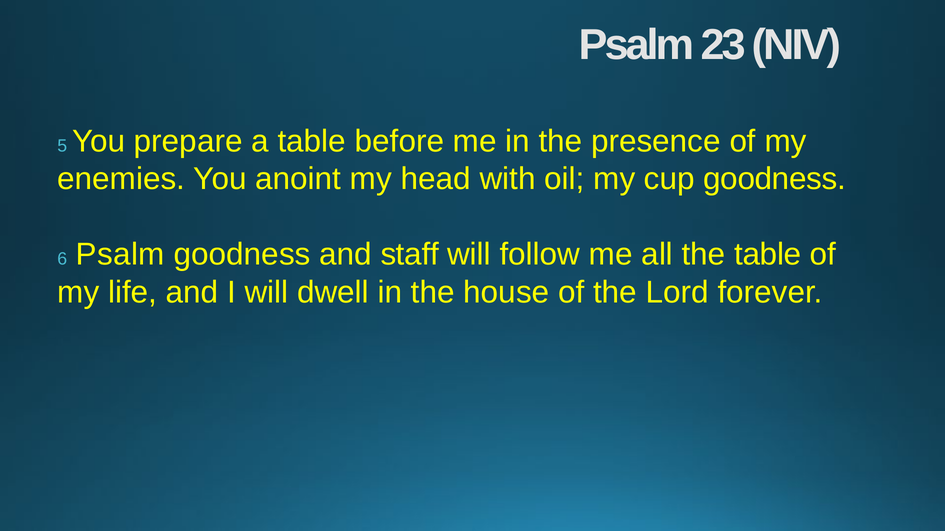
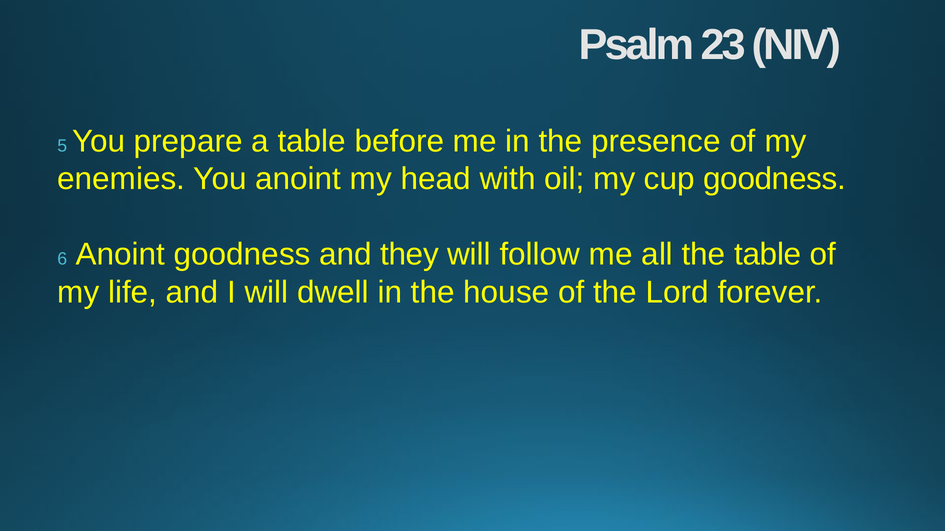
6 Psalm: Psalm -> Anoint
staff: staff -> they
